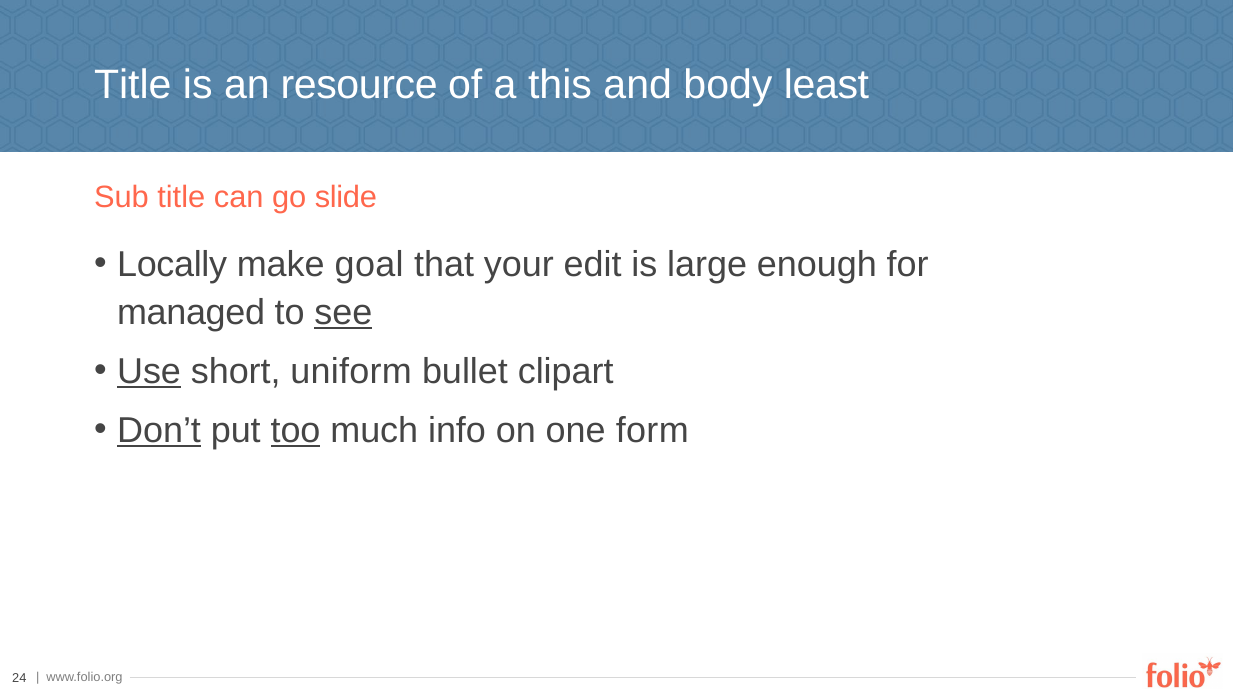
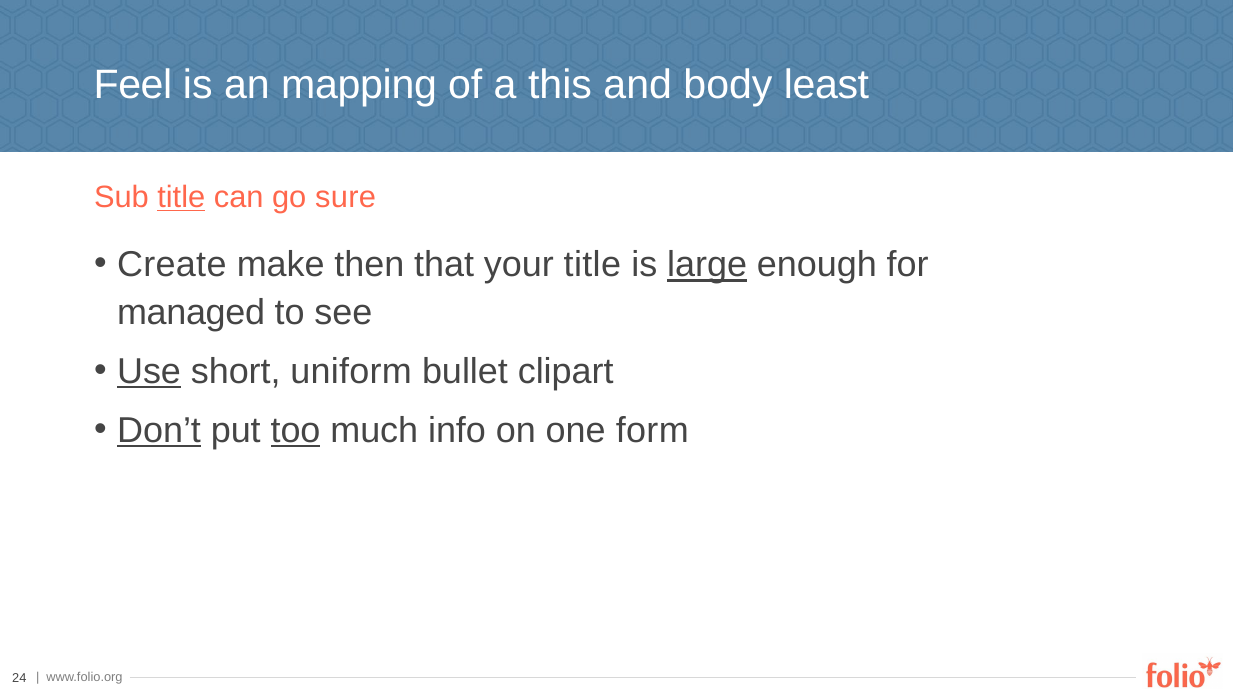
Title at (133, 85): Title -> Feel
resource: resource -> mapping
title at (181, 197) underline: none -> present
slide: slide -> sure
Locally: Locally -> Create
goal: goal -> then
your edit: edit -> title
large underline: none -> present
see underline: present -> none
